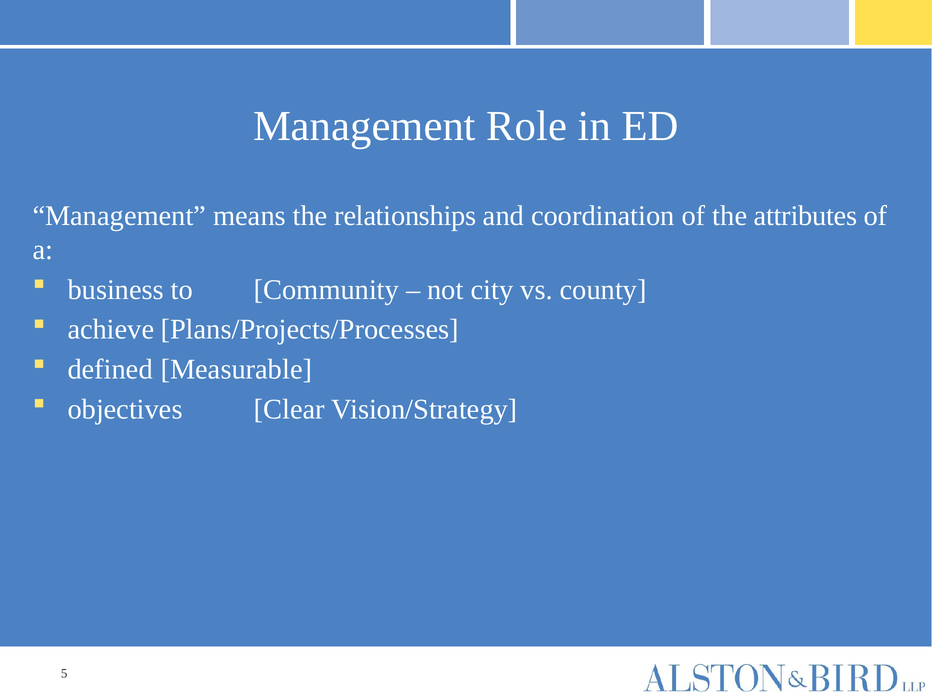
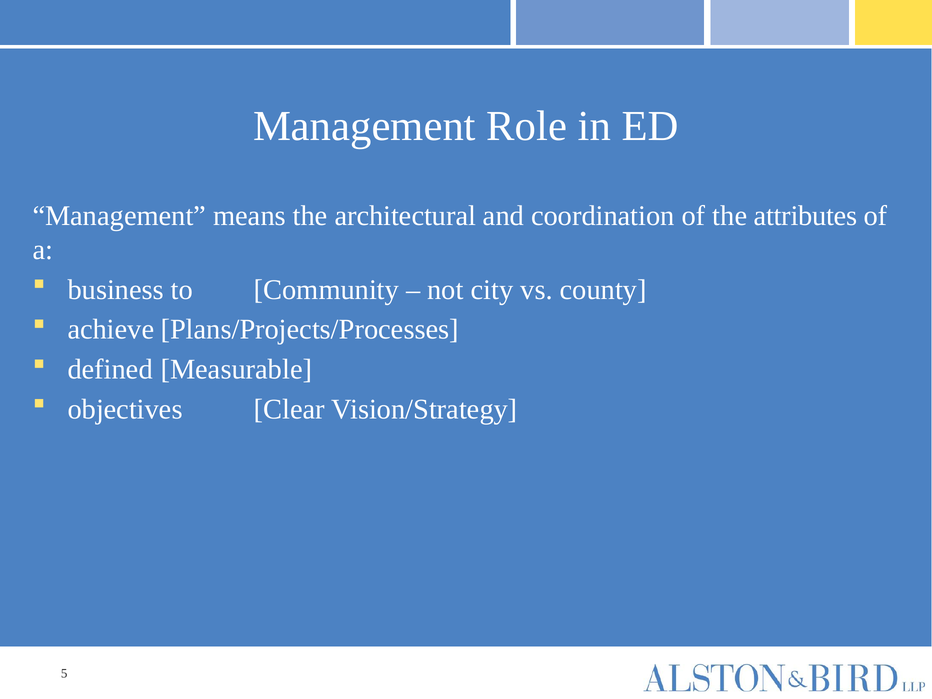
relationships: relationships -> architectural
